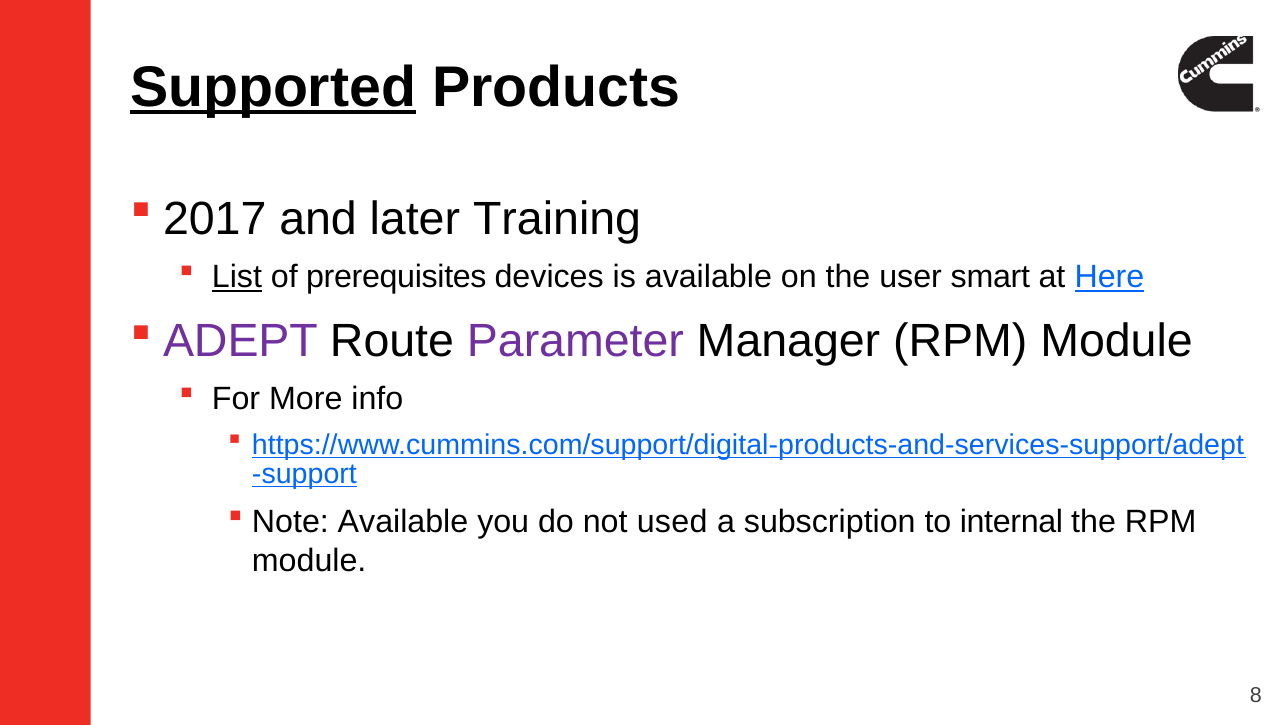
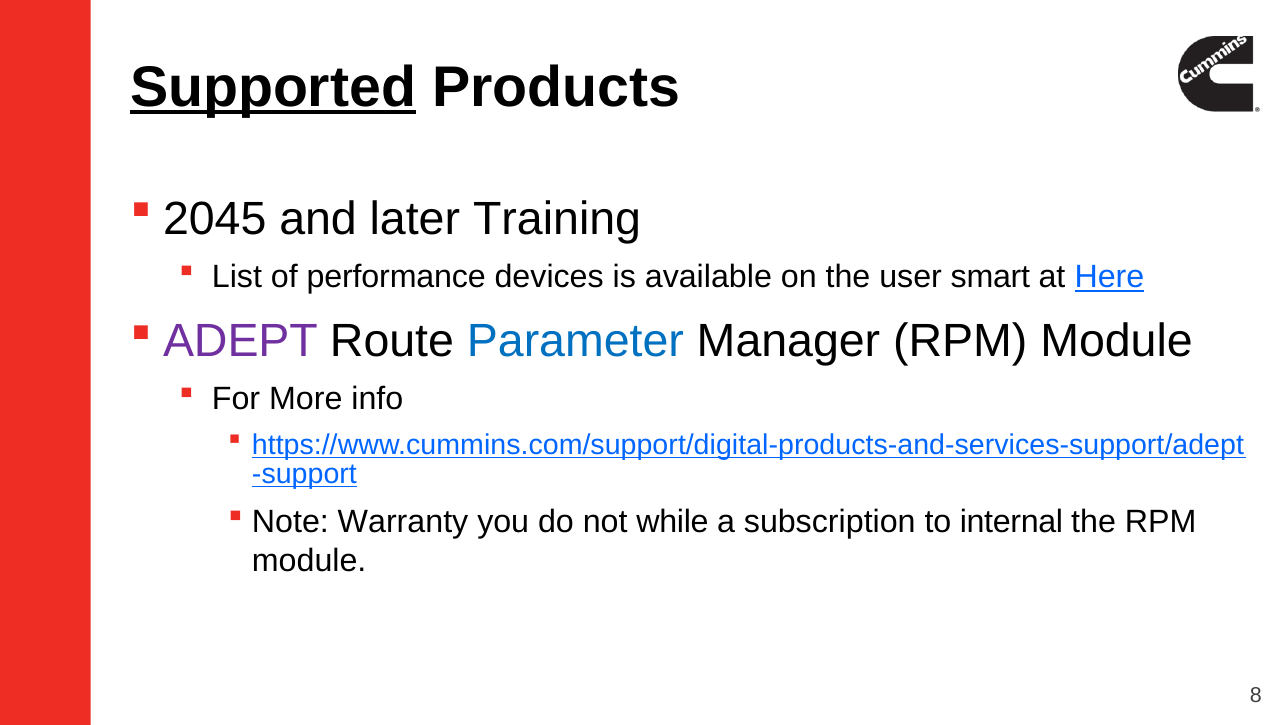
2017: 2017 -> 2045
List underline: present -> none
prerequisites: prerequisites -> performance
Parameter colour: purple -> blue
Note Available: Available -> Warranty
used: used -> while
